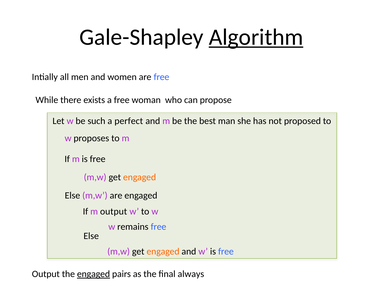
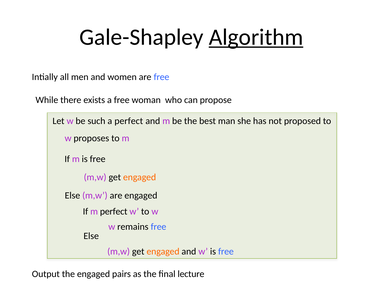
m output: output -> perfect
engaged at (93, 274) underline: present -> none
always: always -> lecture
